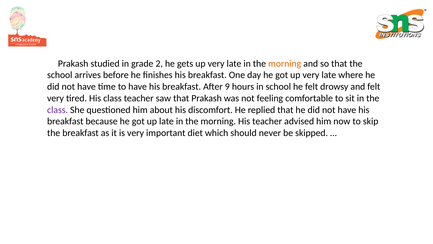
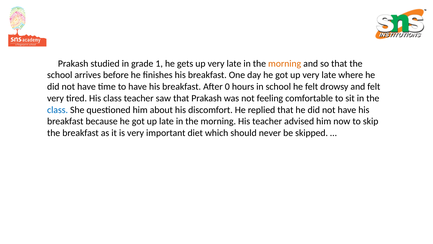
2: 2 -> 1
9: 9 -> 0
class at (58, 110) colour: purple -> blue
